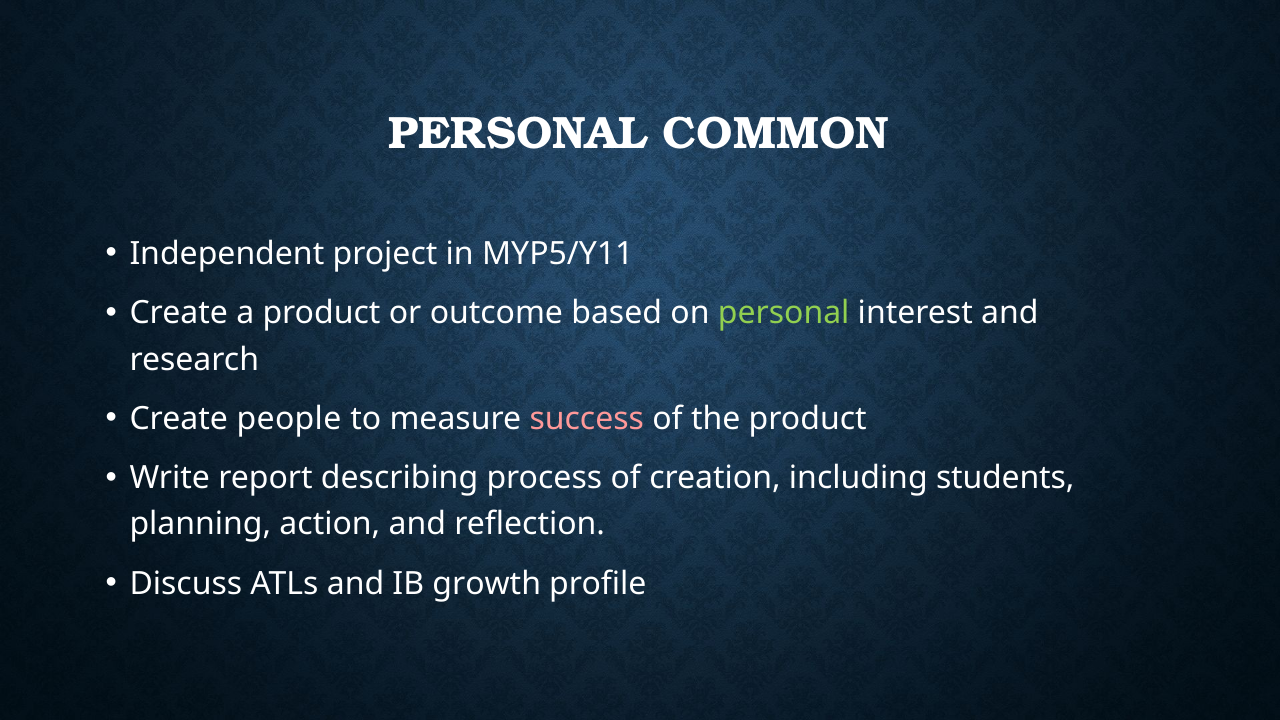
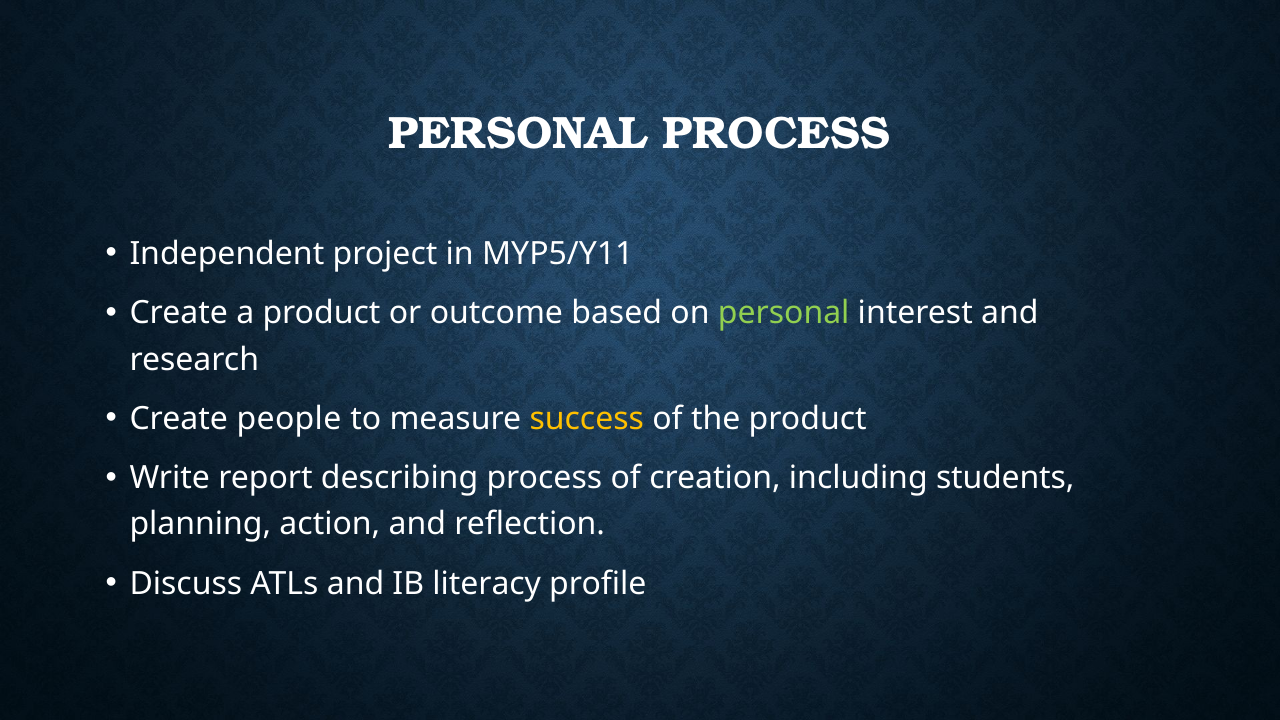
PERSONAL COMMON: COMMON -> PROCESS
success colour: pink -> yellow
growth: growth -> literacy
